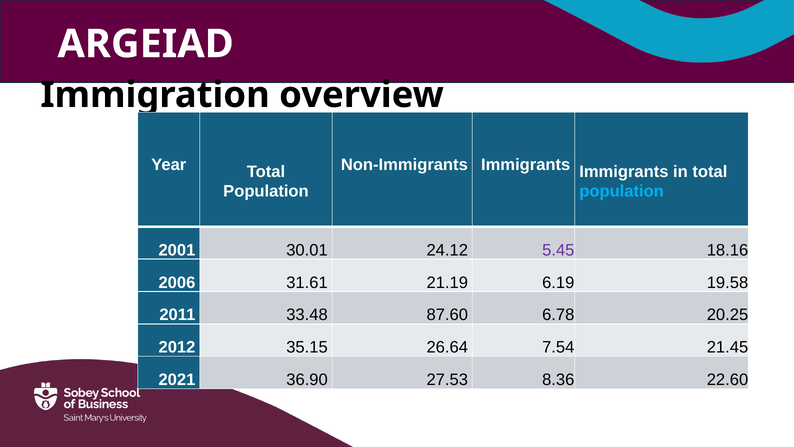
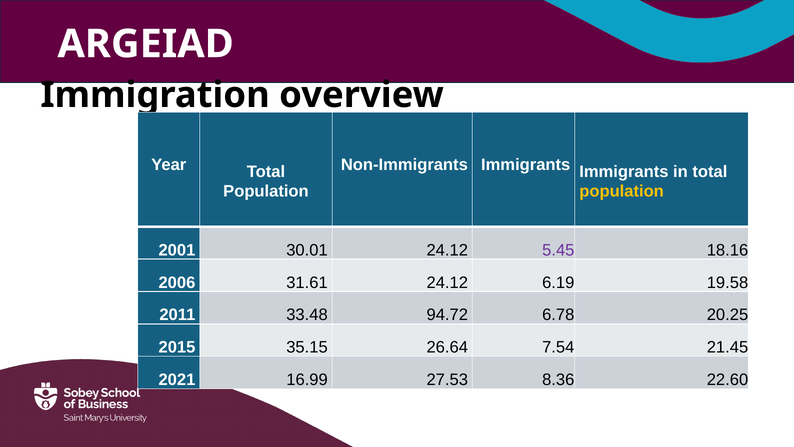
population at (622, 191) colour: light blue -> yellow
31.61 21.19: 21.19 -> 24.12
87.60: 87.60 -> 94.72
2012: 2012 -> 2015
36.90: 36.90 -> 16.99
